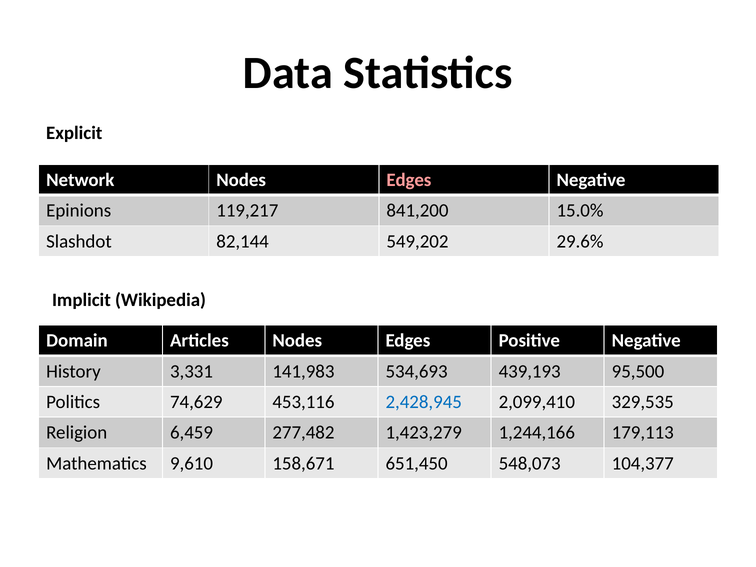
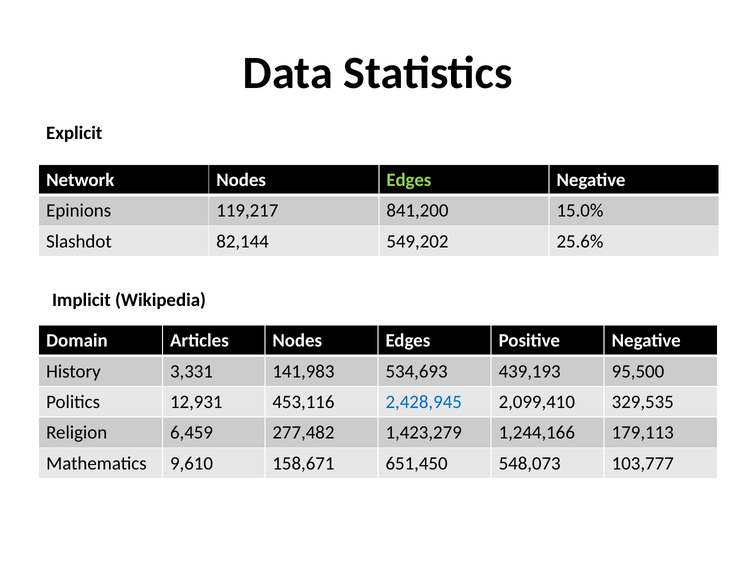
Edges at (409, 180) colour: pink -> light green
29.6%: 29.6% -> 25.6%
74,629: 74,629 -> 12,931
104,377: 104,377 -> 103,777
